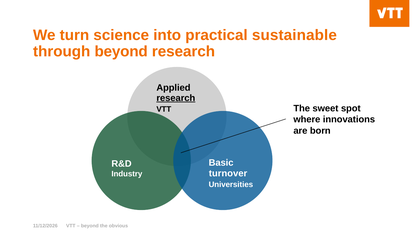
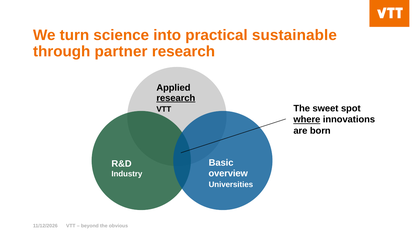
through beyond: beyond -> partner
where underline: none -> present
turnover: turnover -> overview
